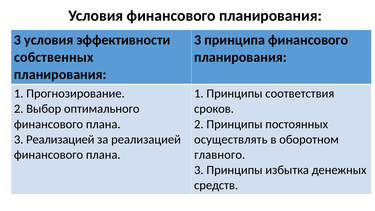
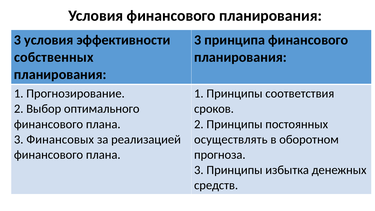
3 Реализацией: Реализацией -> Финансовых
главного: главного -> прогноза
